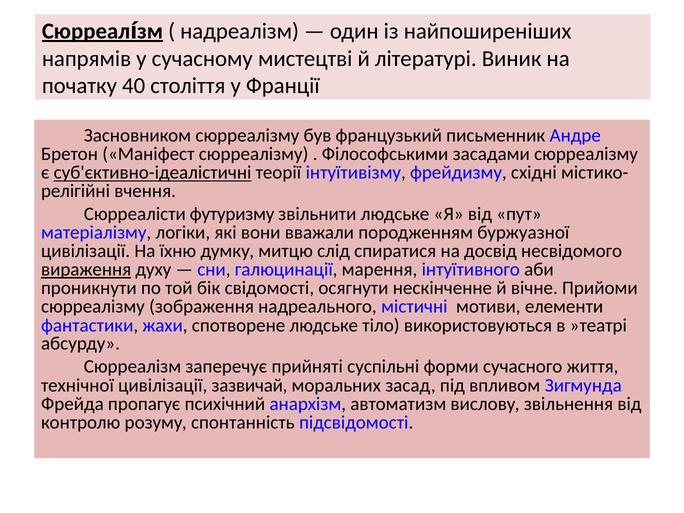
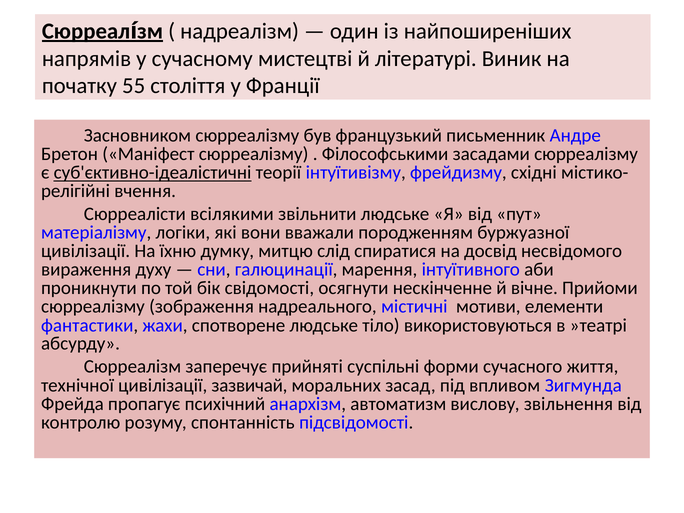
40: 40 -> 55
футуризму: футуризму -> всілякими
вираження underline: present -> none
